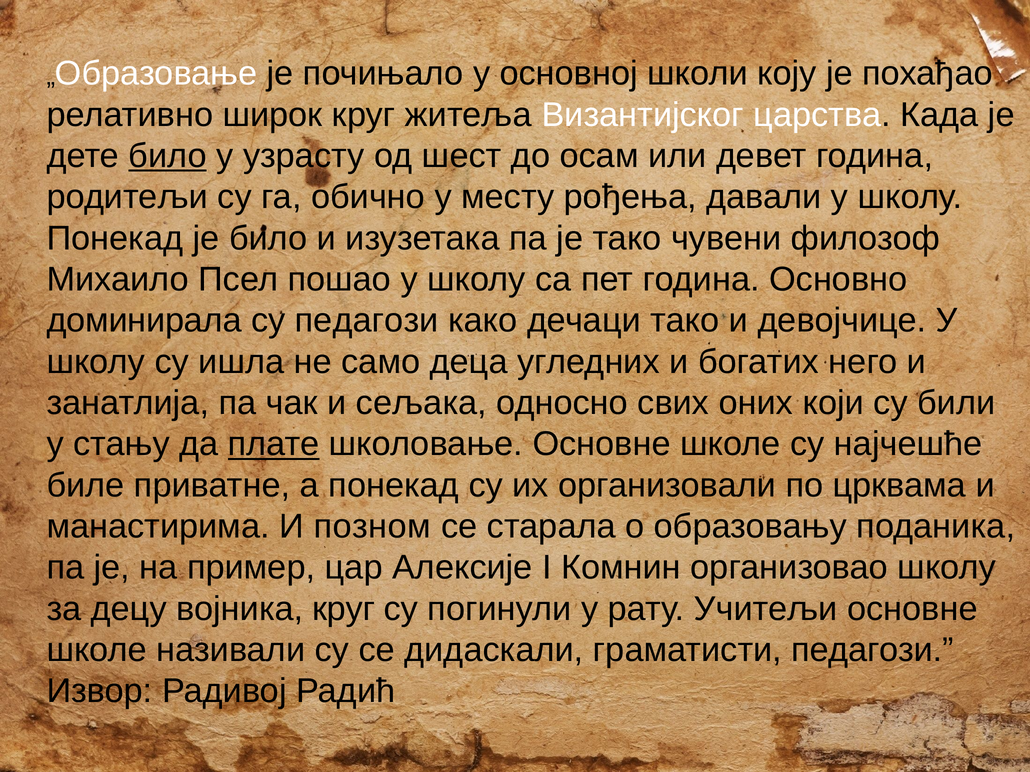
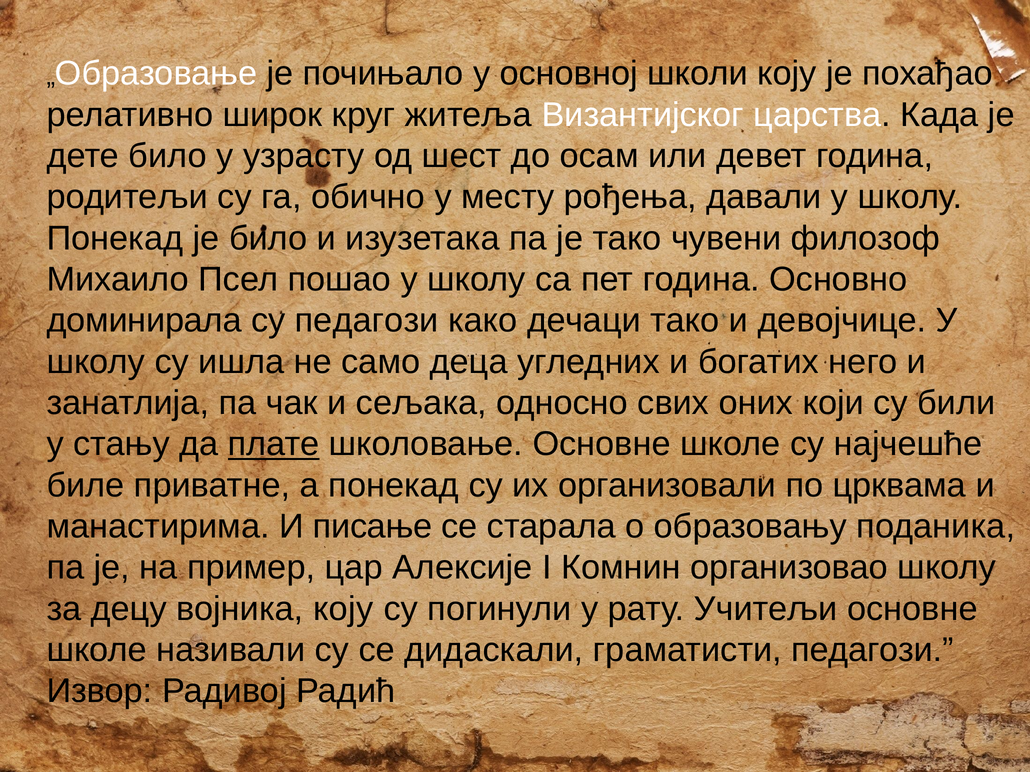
било at (168, 156) underline: present -> none
позном: позном -> писање
војника круг: круг -> коју
